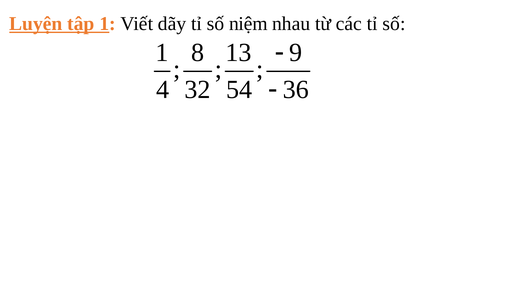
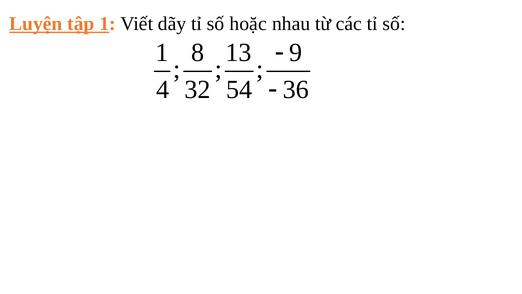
niệm: niệm -> hoặc
